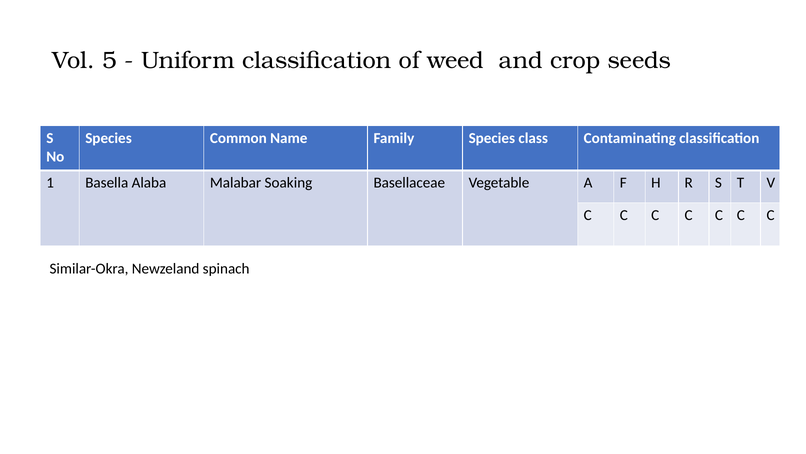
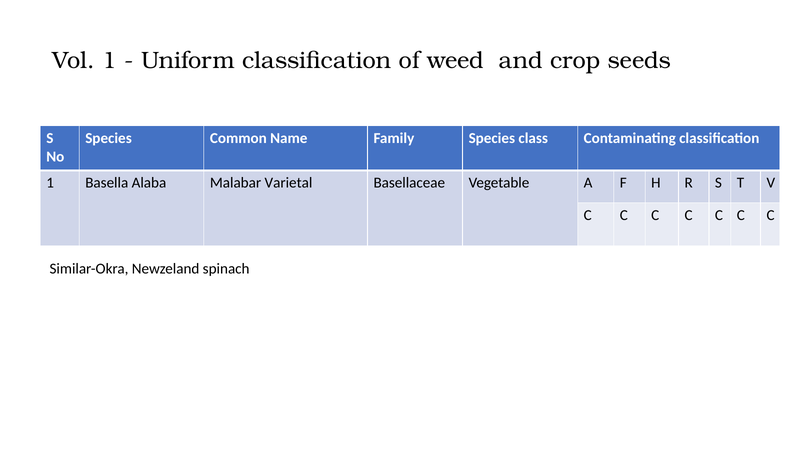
Vol 5: 5 -> 1
Soaking: Soaking -> Varietal
